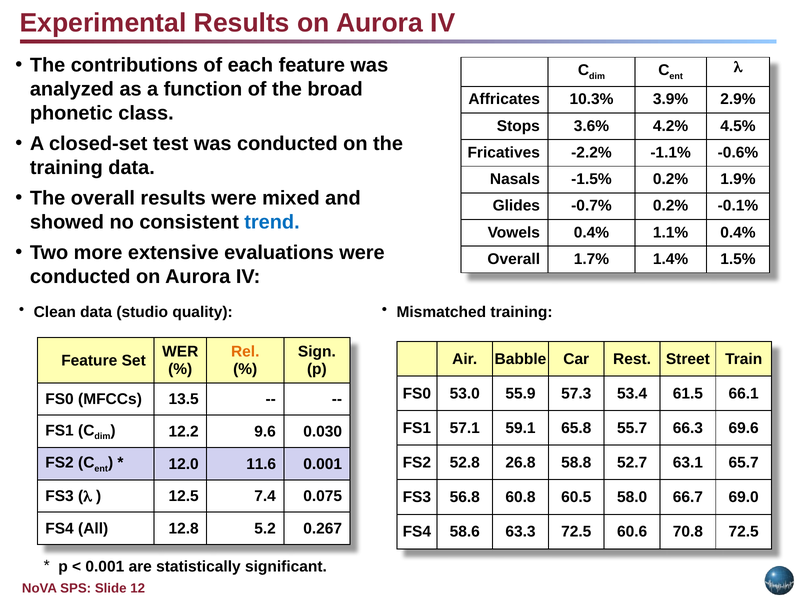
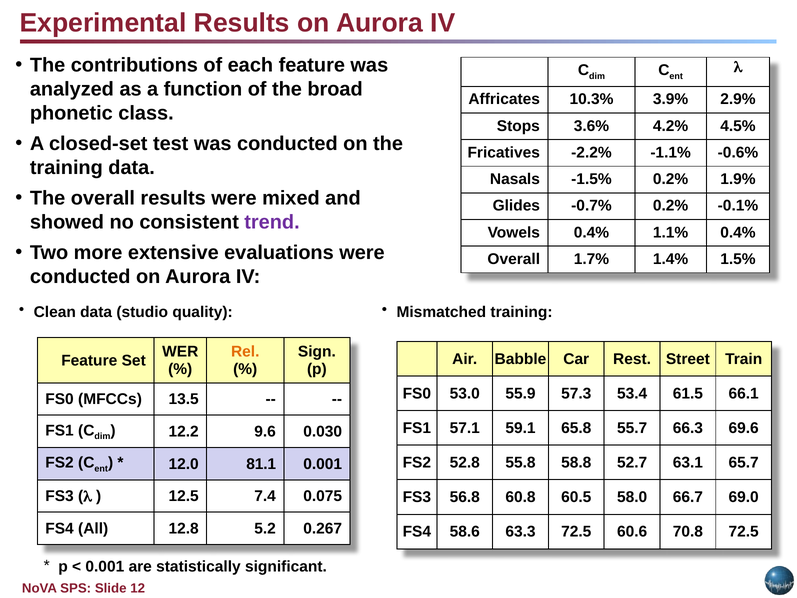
trend colour: blue -> purple
11.6: 11.6 -> 81.1
26.8: 26.8 -> 55.8
